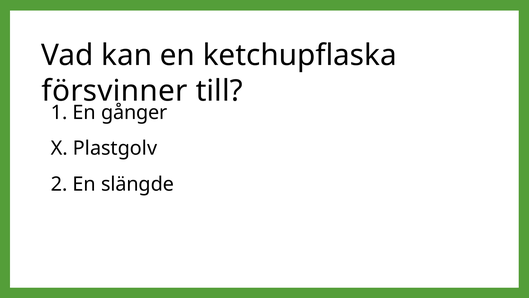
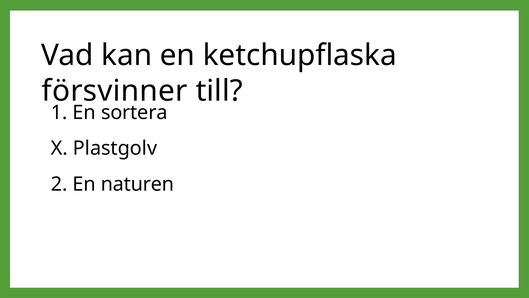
gånger: gånger -> sortera
slängde: slängde -> naturen
